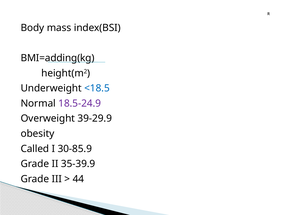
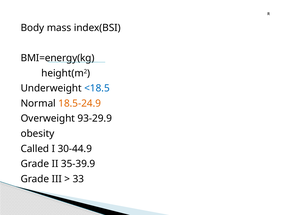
BMI=adding(kg: BMI=adding(kg -> BMI=energy(kg
18.5-24.9 colour: purple -> orange
39-29.9: 39-29.9 -> 93-29.9
30-85.9: 30-85.9 -> 30-44.9
44: 44 -> 33
